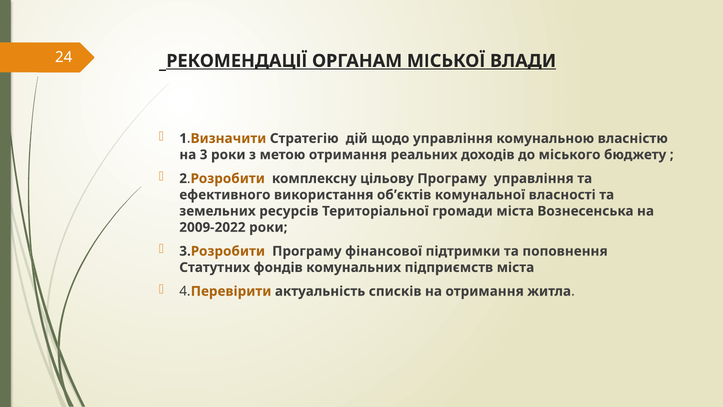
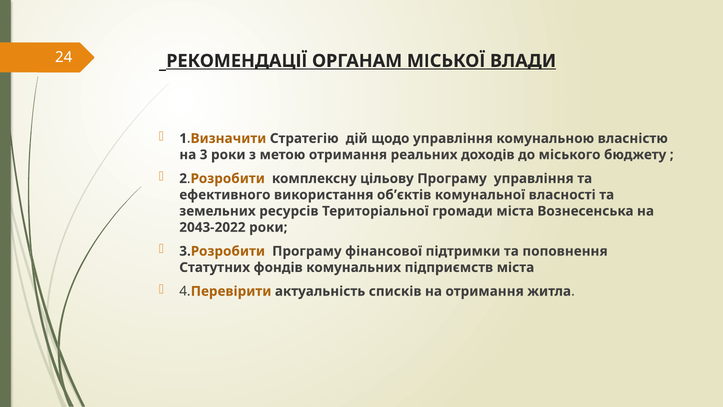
2009-2022: 2009-2022 -> 2043-2022
